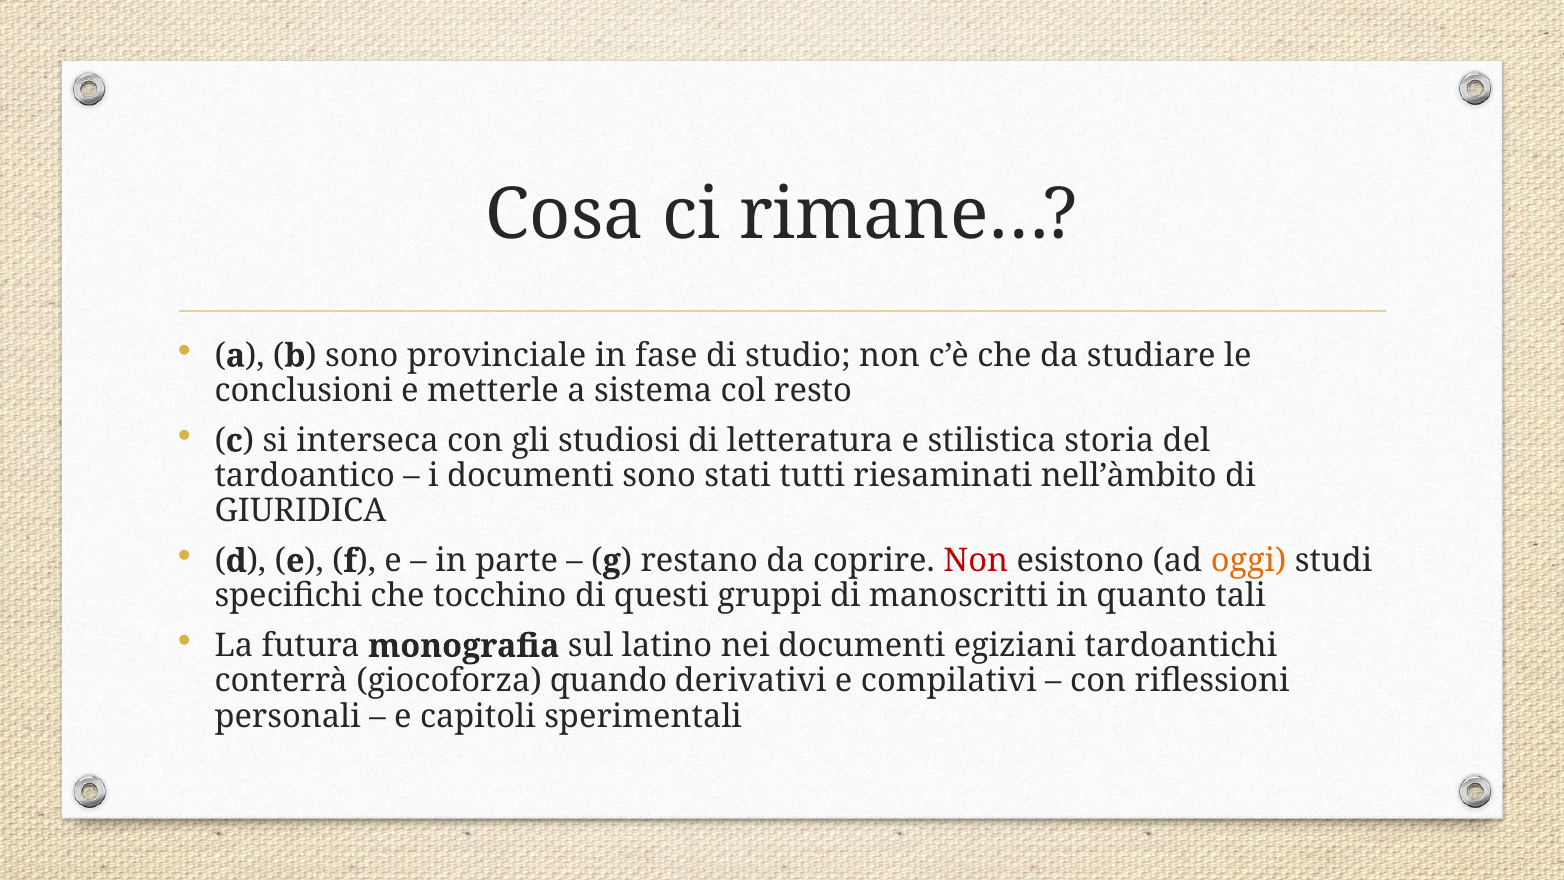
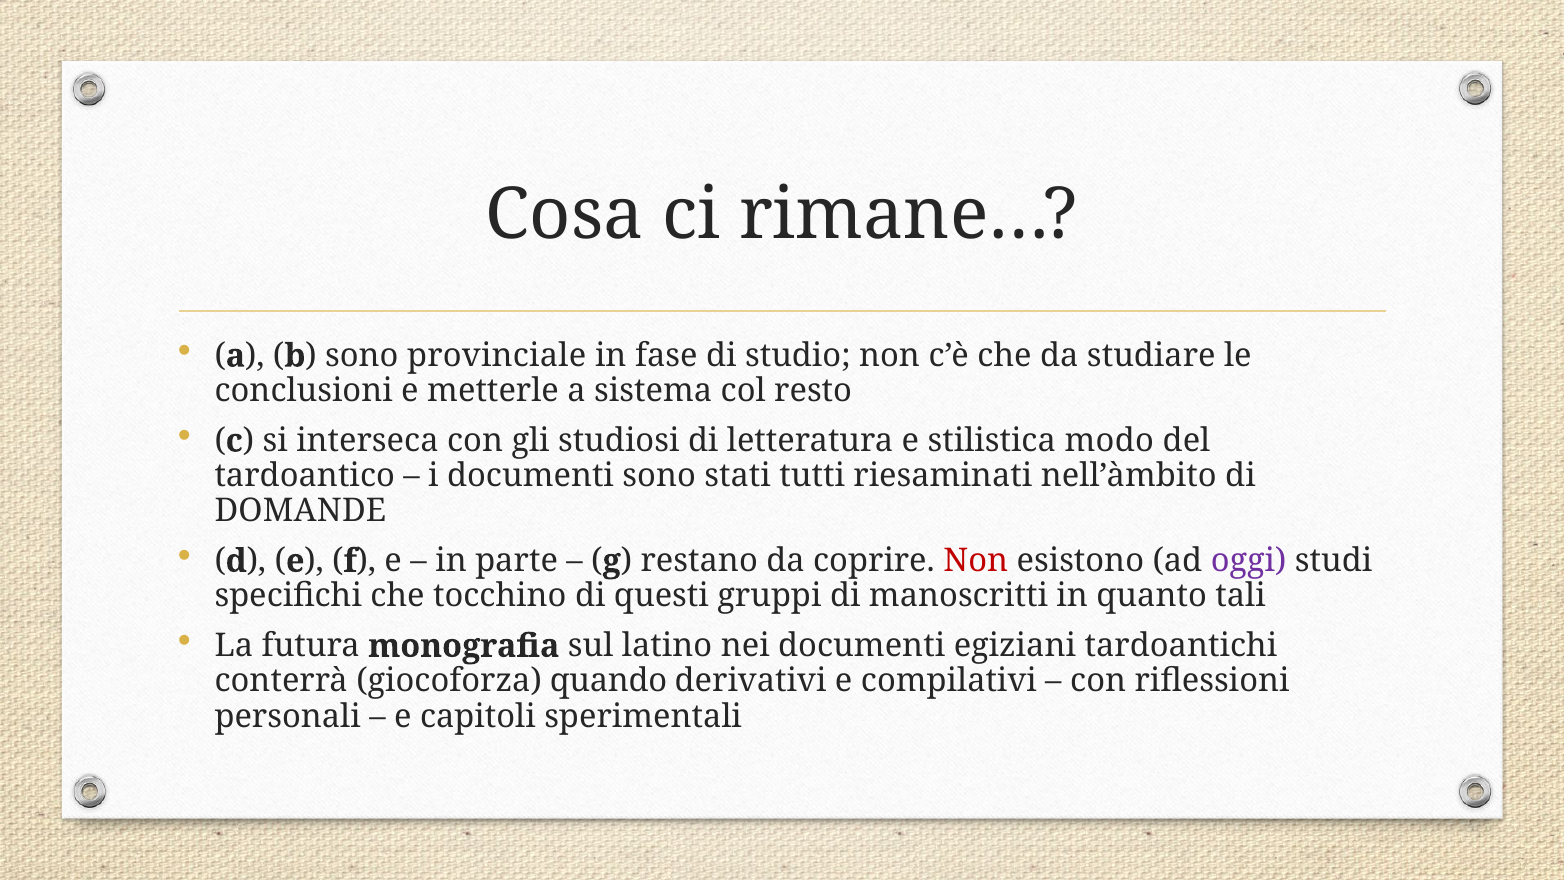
storia: storia -> modo
GIURIDICA: GIURIDICA -> DOMANDE
oggi colour: orange -> purple
